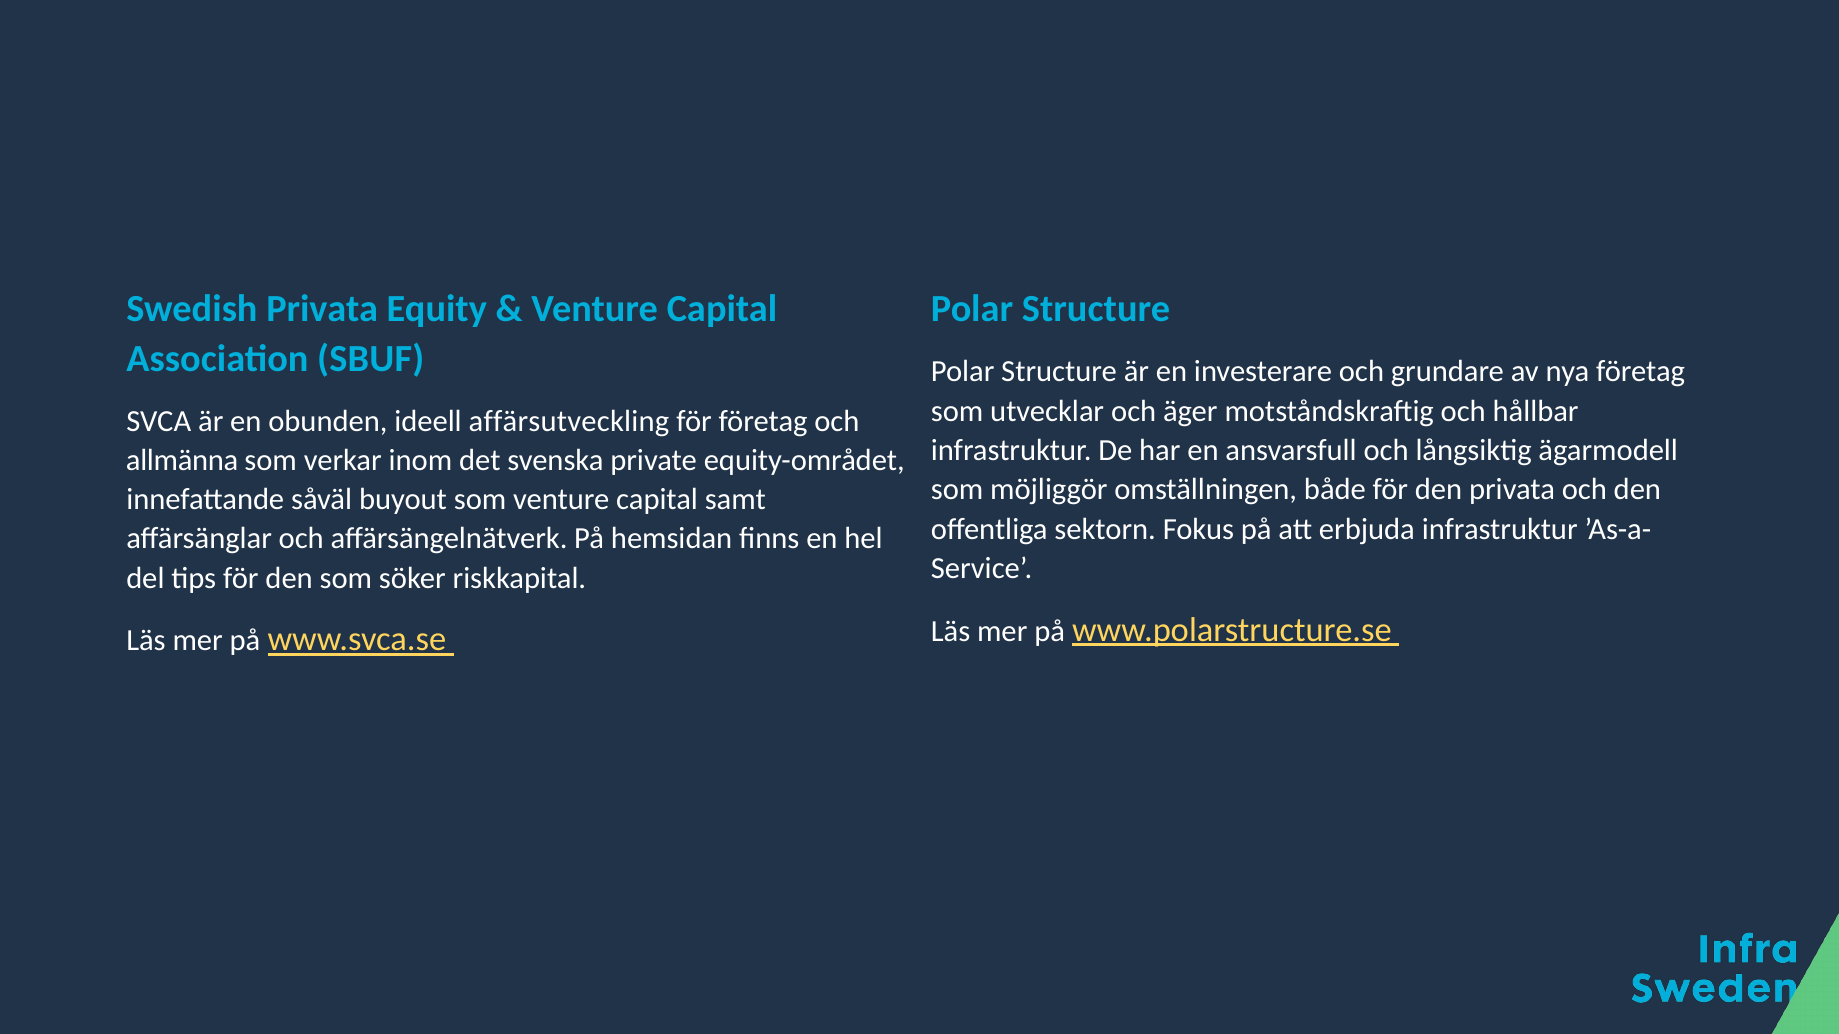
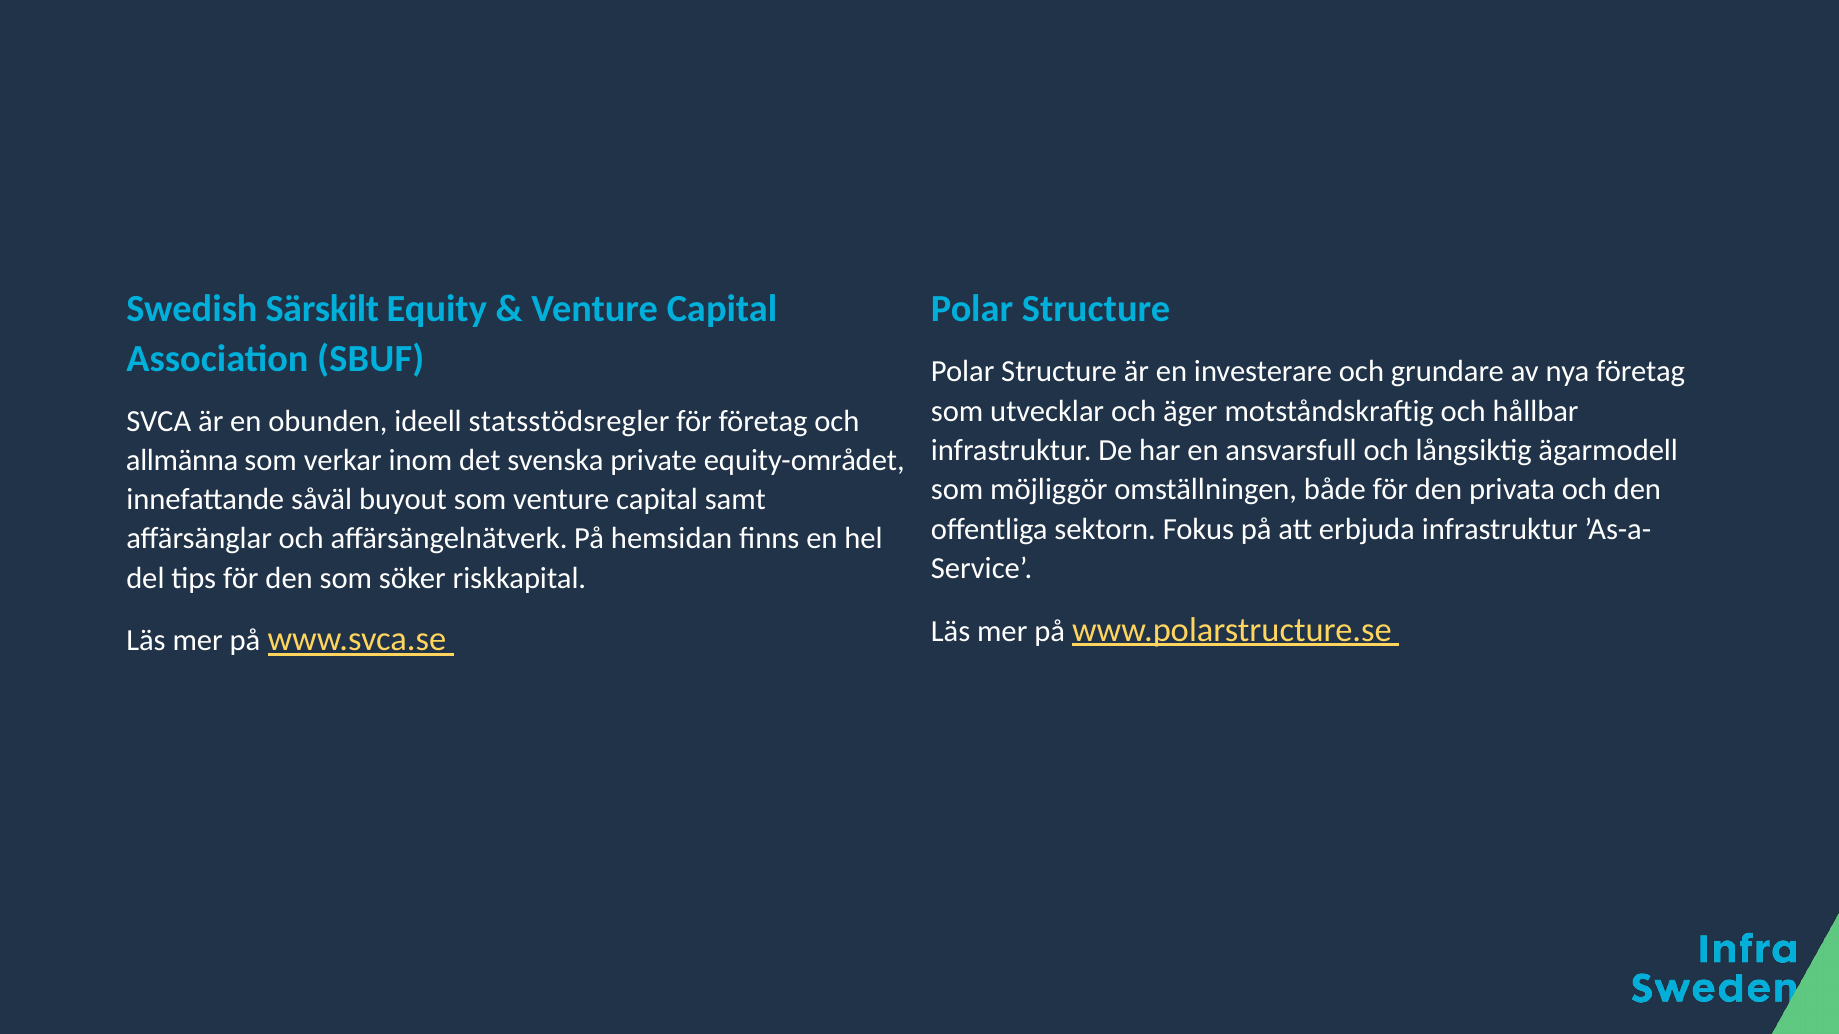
Swedish Privata: Privata -> Särskilt
affärsutveckling: affärsutveckling -> statsstödsregler
